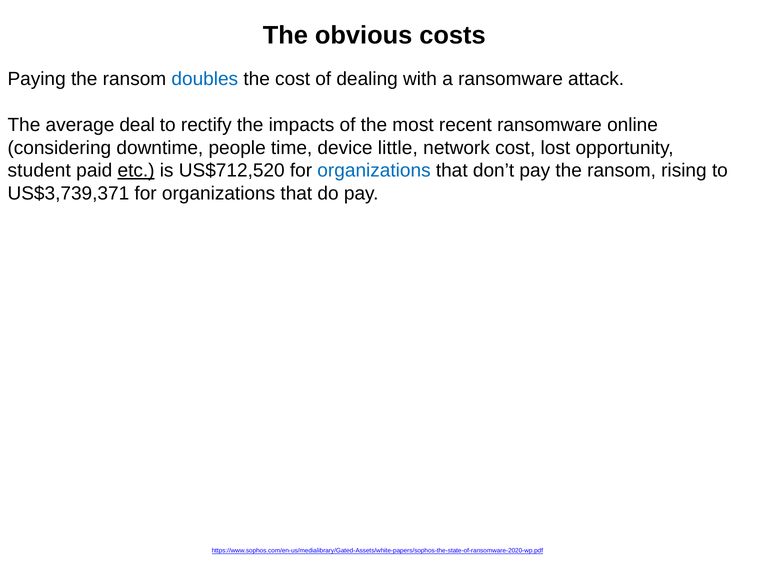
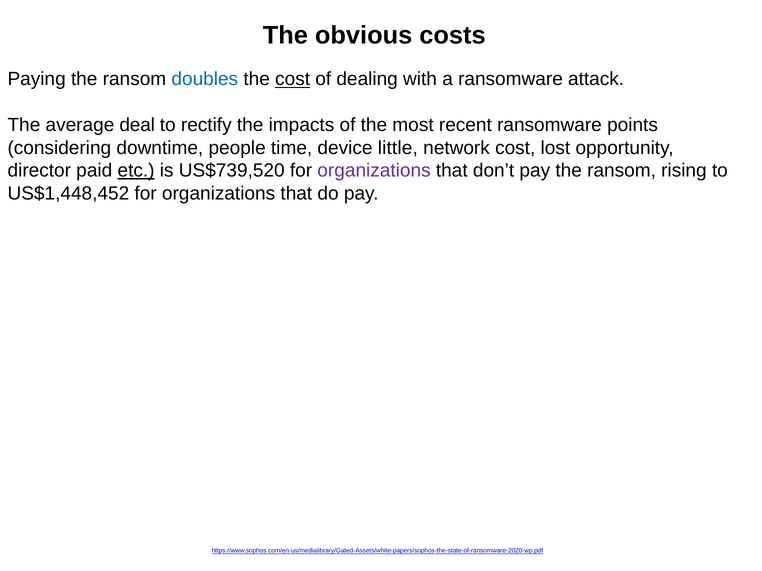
cost at (293, 79) underline: none -> present
online: online -> points
student: student -> director
US$712,520: US$712,520 -> US$739,520
organizations at (374, 171) colour: blue -> purple
US$3,739,371: US$3,739,371 -> US$1,448,452
